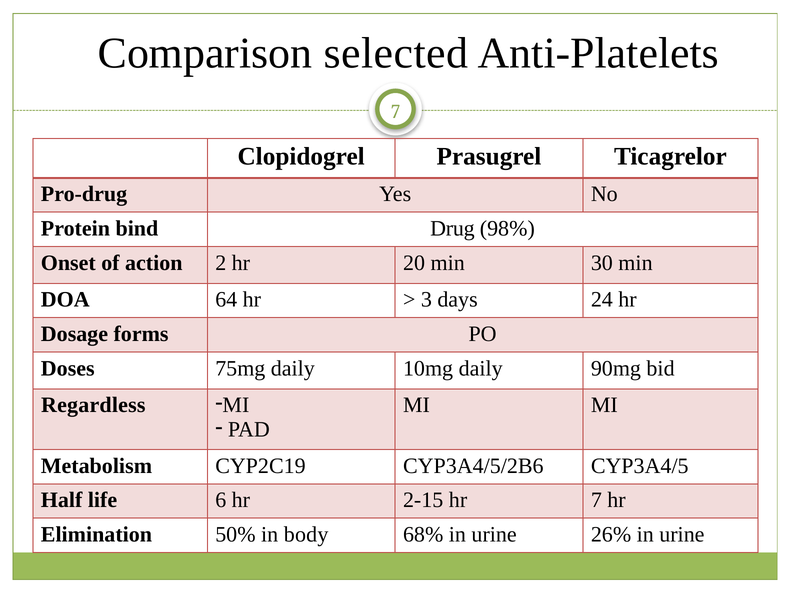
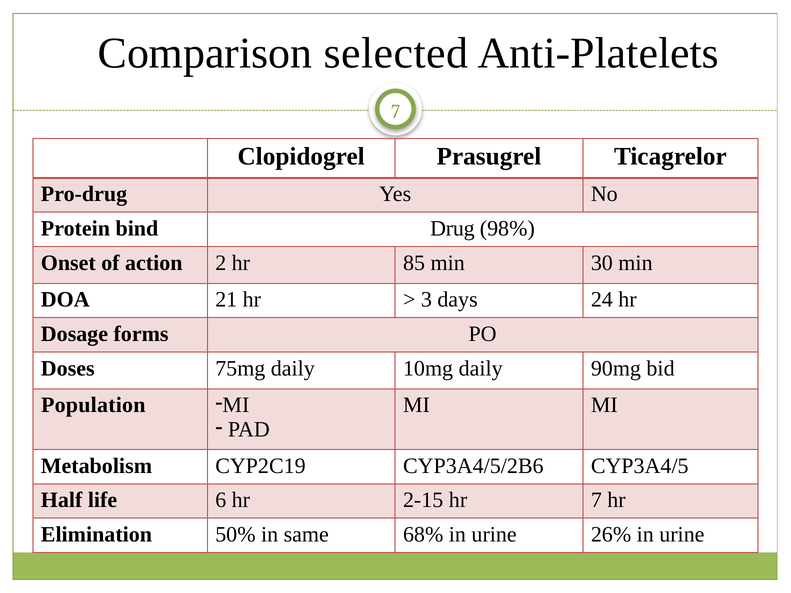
20: 20 -> 85
64: 64 -> 21
Regardless: Regardless -> Population
body: body -> same
